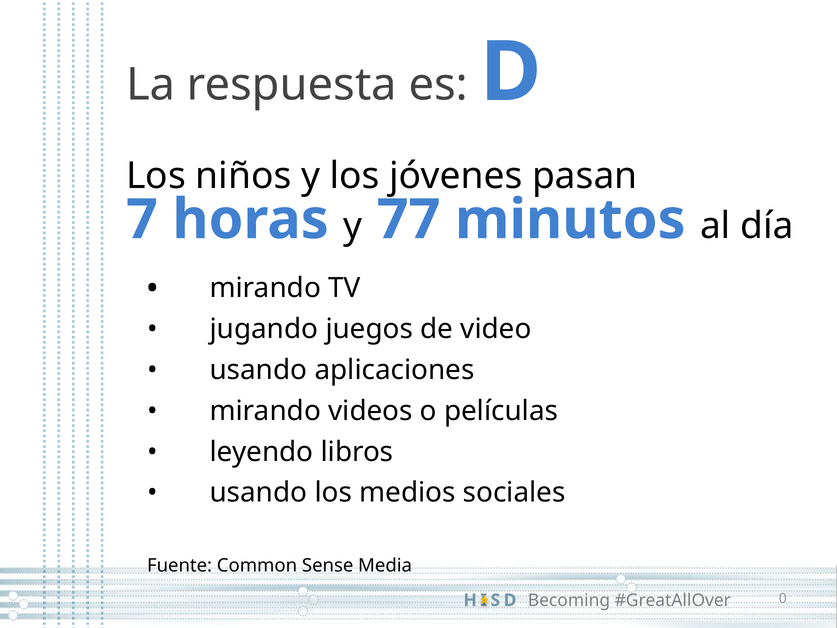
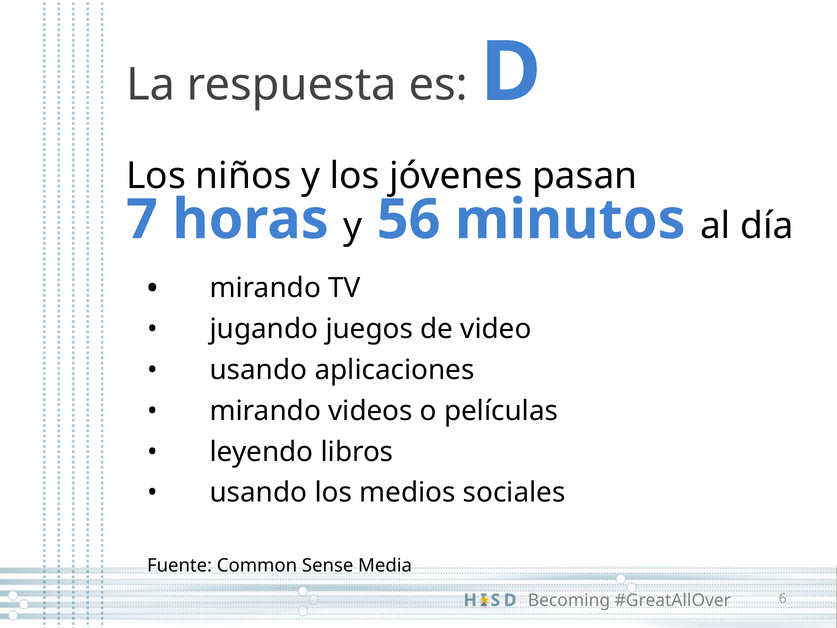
77: 77 -> 56
0: 0 -> 6
